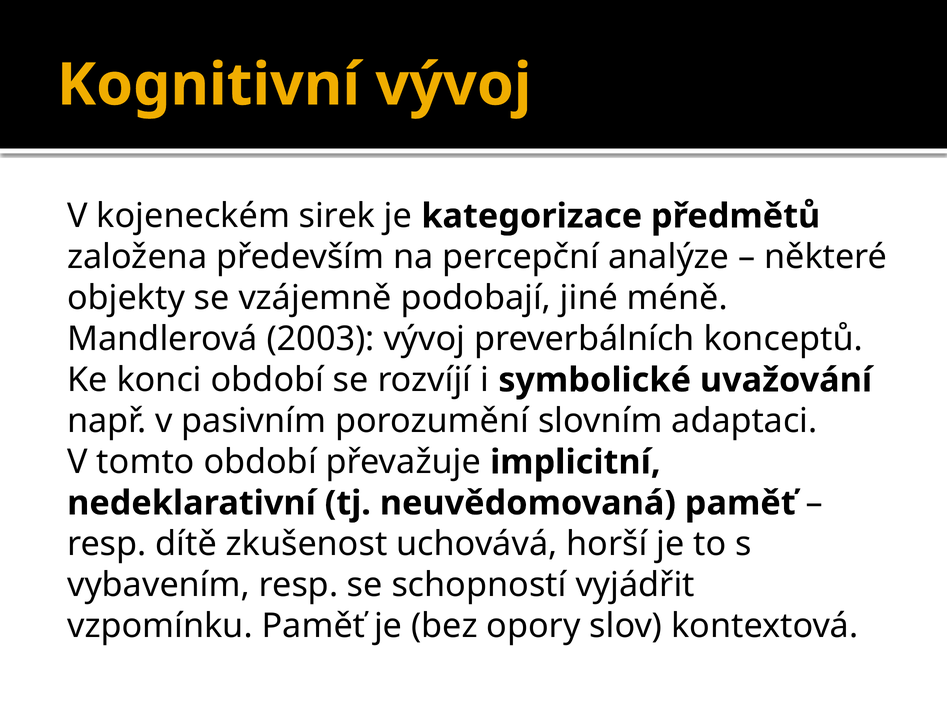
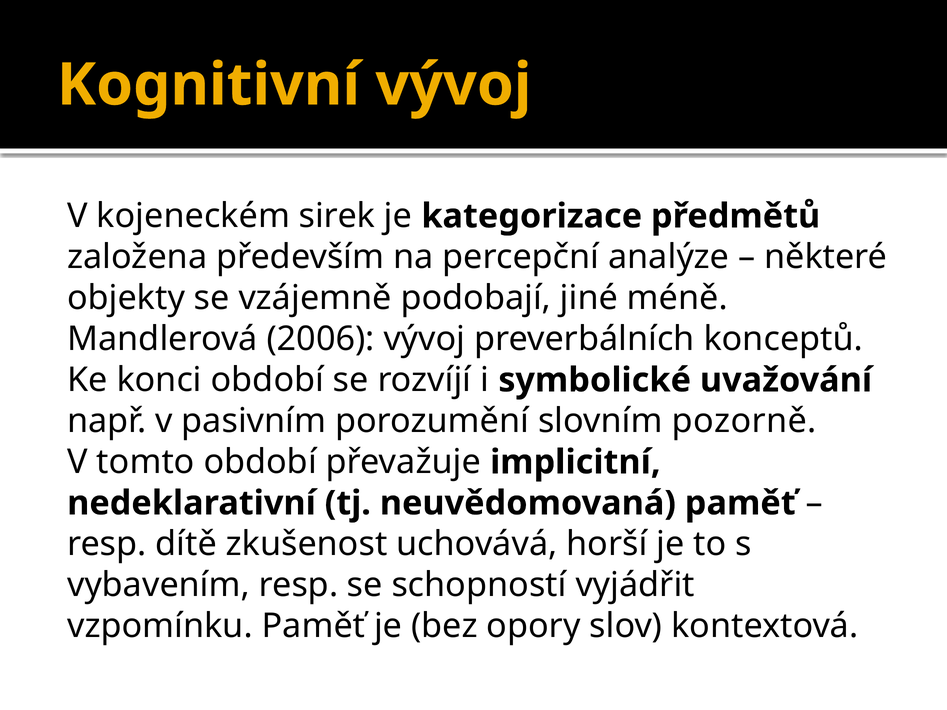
2003: 2003 -> 2006
adaptaci: adaptaci -> pozorně
